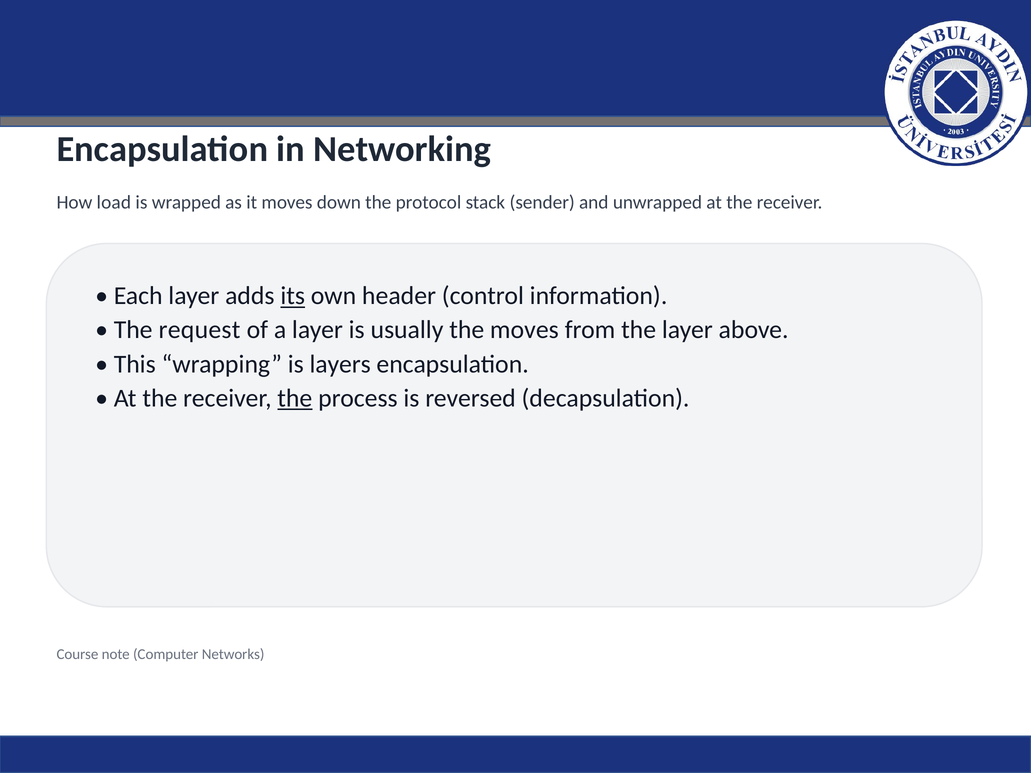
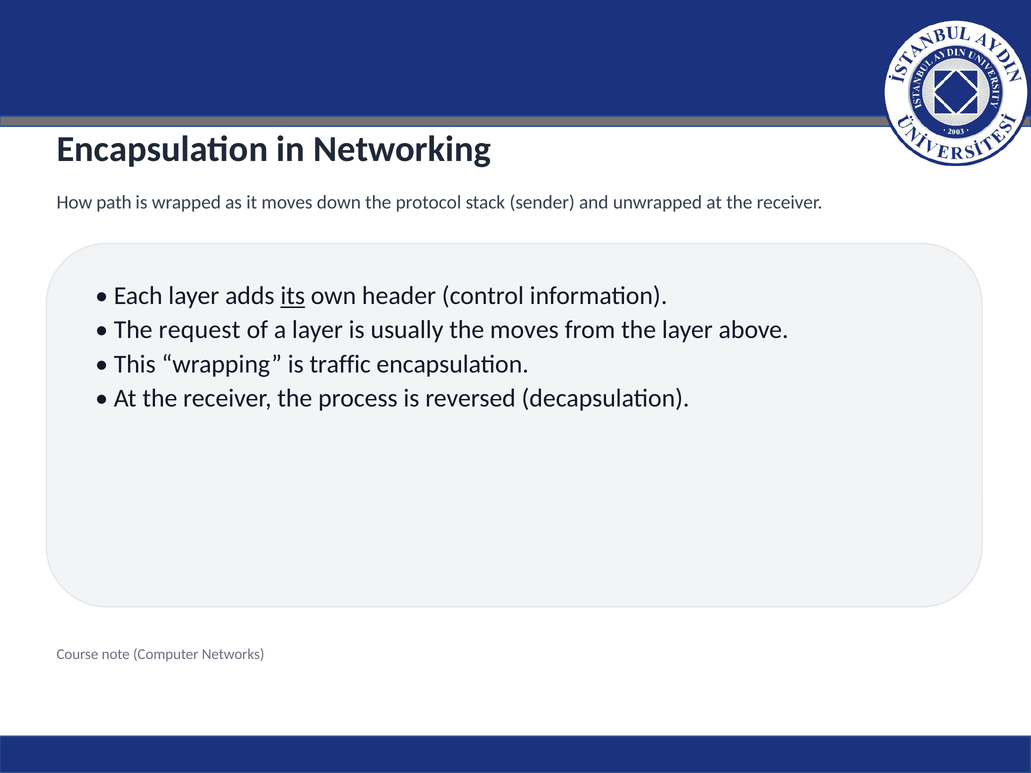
load: load -> path
layers: layers -> traffic
the at (295, 398) underline: present -> none
